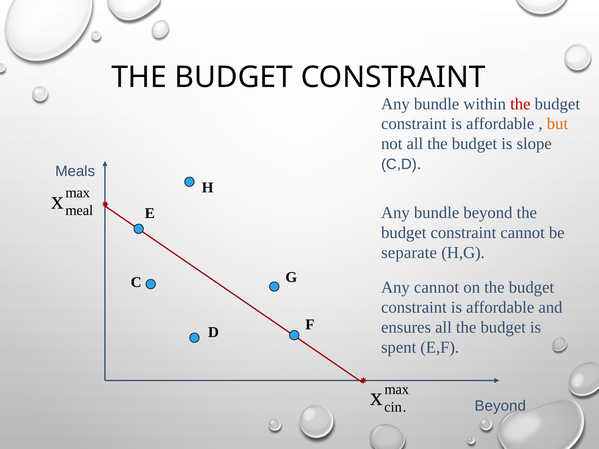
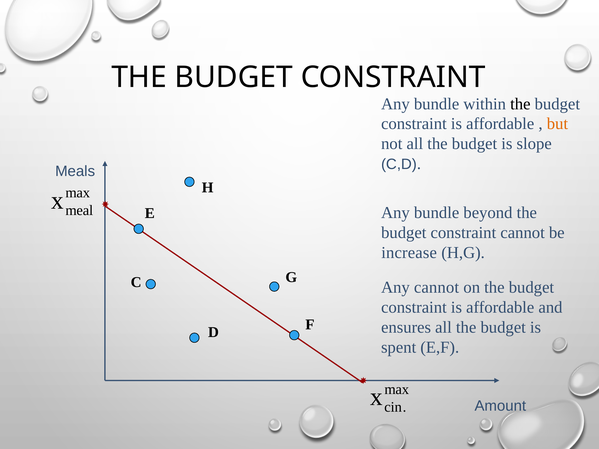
the at (520, 104) colour: red -> black
separate: separate -> increase
Beyond at (500, 406): Beyond -> Amount
